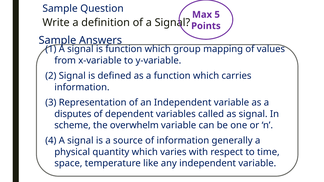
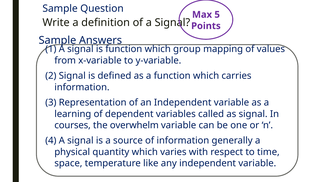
disputes: disputes -> learning
scheme: scheme -> courses
